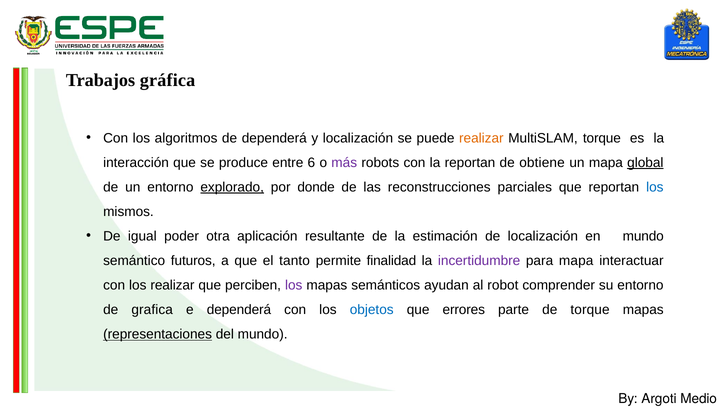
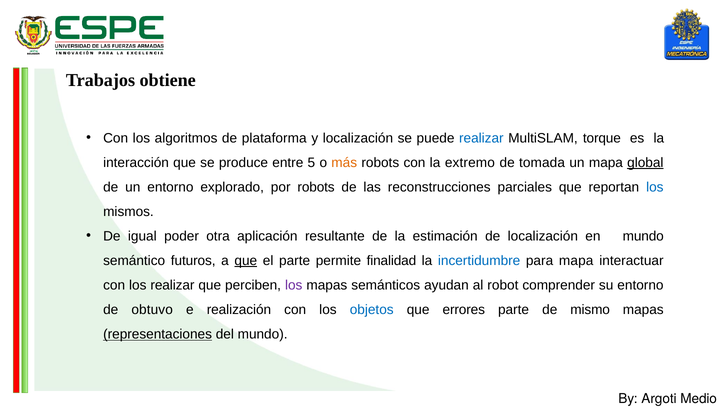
gráfica: gráfica -> obtiene
de dependerá: dependerá -> plataforma
realizar at (481, 138) colour: orange -> blue
6: 6 -> 5
más colour: purple -> orange
la reportan: reportan -> extremo
obtiene: obtiene -> tomada
explorado underline: present -> none
por donde: donde -> robots
que at (246, 260) underline: none -> present
el tanto: tanto -> parte
incertidumbre colour: purple -> blue
grafica: grafica -> obtuvo
e dependerá: dependerá -> realización
de torque: torque -> mismo
